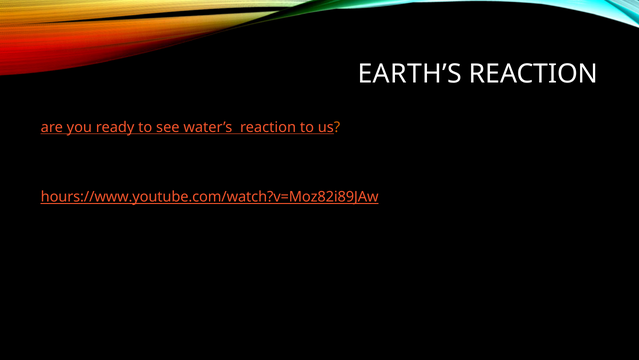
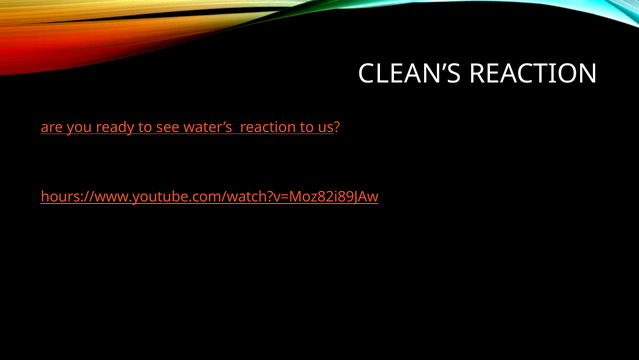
EARTH’S: EARTH’S -> CLEAN’S
